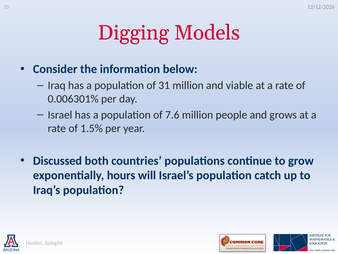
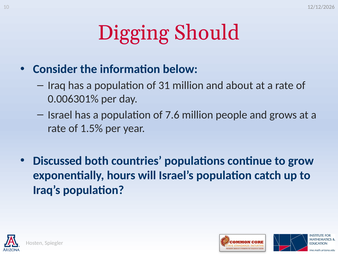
Models: Models -> Should
viable: viable -> about
